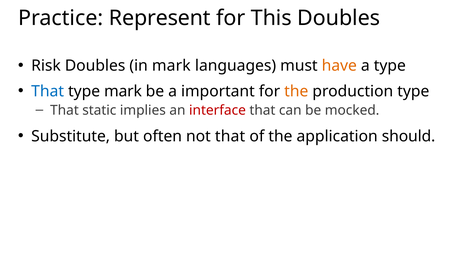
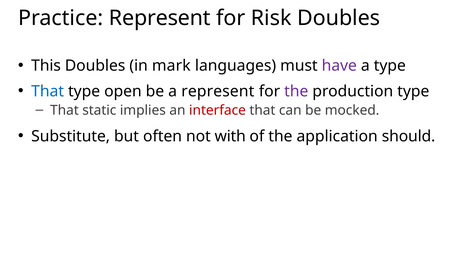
This: This -> Risk
Risk: Risk -> This
have colour: orange -> purple
type mark: mark -> open
a important: important -> represent
the at (296, 91) colour: orange -> purple
not that: that -> with
